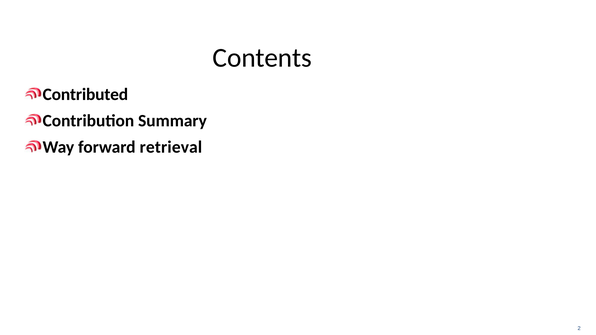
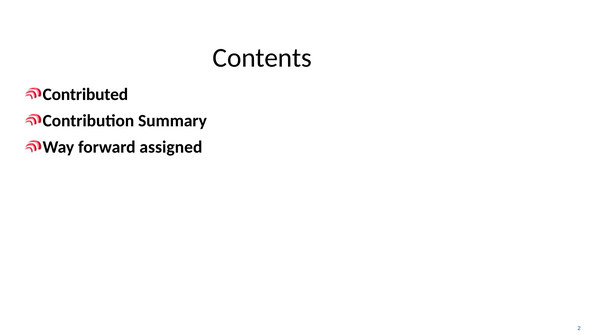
retrieval: retrieval -> assigned
